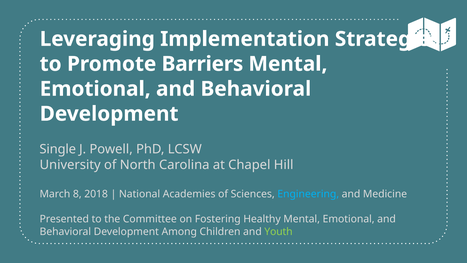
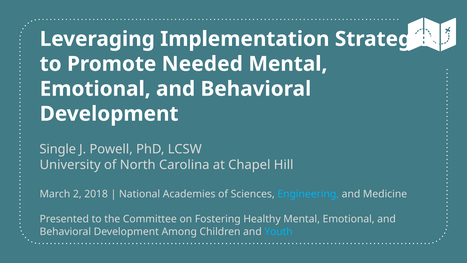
Barriers: Barriers -> Needed
8: 8 -> 2
Youth colour: light green -> light blue
